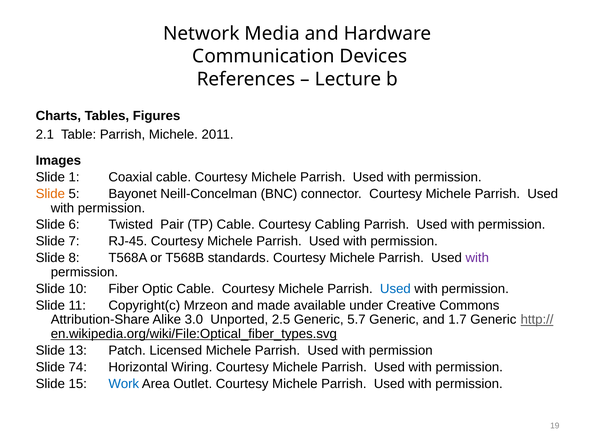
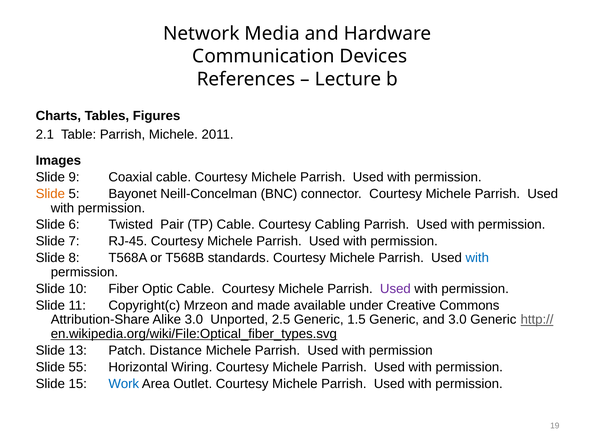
1: 1 -> 9
with at (477, 258) colour: purple -> blue
Used at (395, 289) colour: blue -> purple
5.7: 5.7 -> 1.5
and 1.7: 1.7 -> 3.0
Licensed: Licensed -> Distance
74: 74 -> 55
